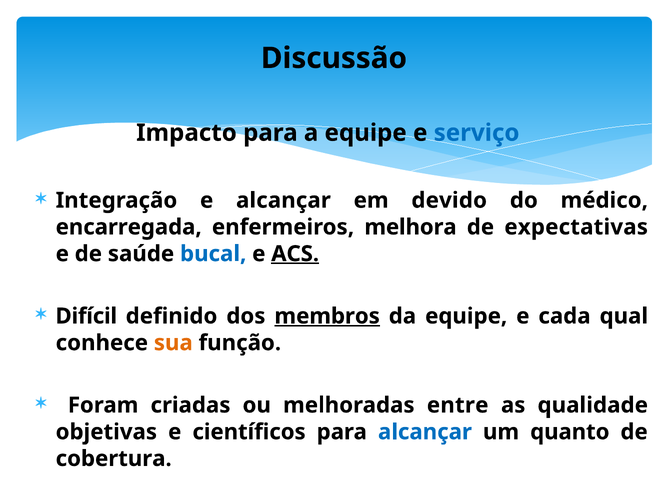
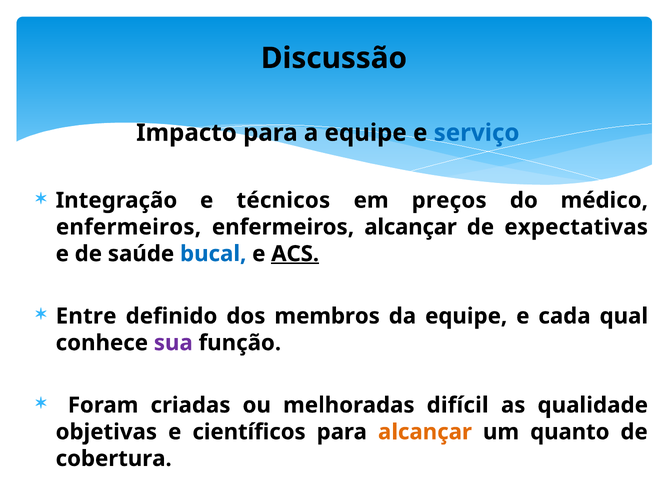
e alcançar: alcançar -> técnicos
devido: devido -> preços
encarregada at (129, 227): encarregada -> enfermeiros
enfermeiros melhora: melhora -> alcançar
Difícil: Difícil -> Entre
membros underline: present -> none
sua colour: orange -> purple
entre: entre -> difícil
alcançar at (425, 432) colour: blue -> orange
